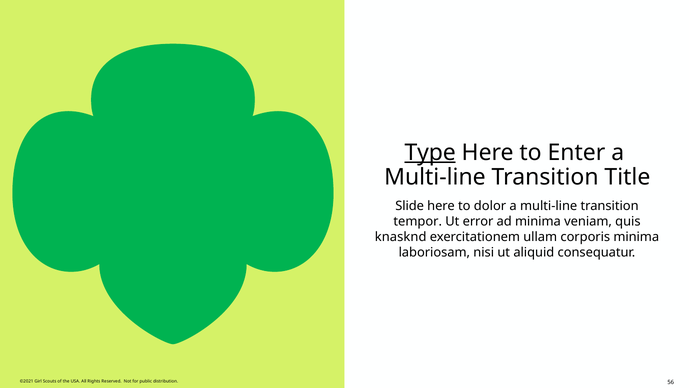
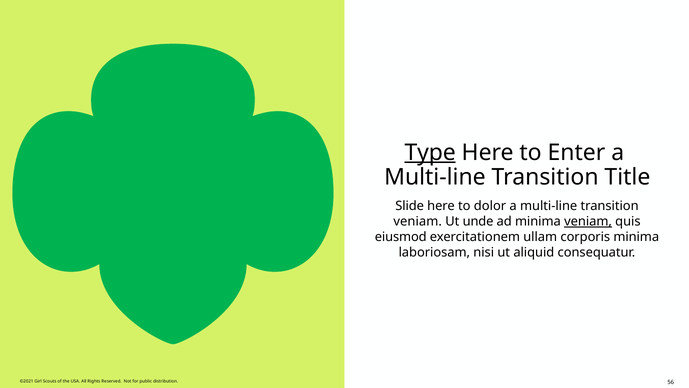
tempor at (418, 221): tempor -> veniam
error: error -> unde
veniam at (588, 221) underline: none -> present
knasknd: knasknd -> eiusmod
